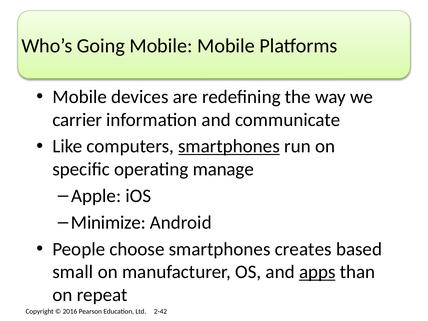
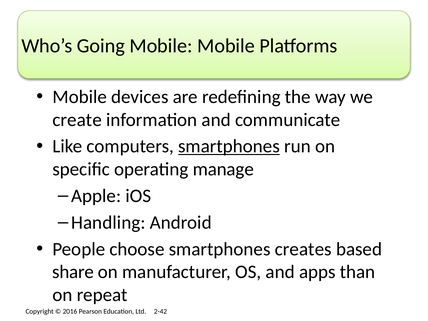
carrier: carrier -> create
Minimize: Minimize -> Handling
small: small -> share
apps underline: present -> none
